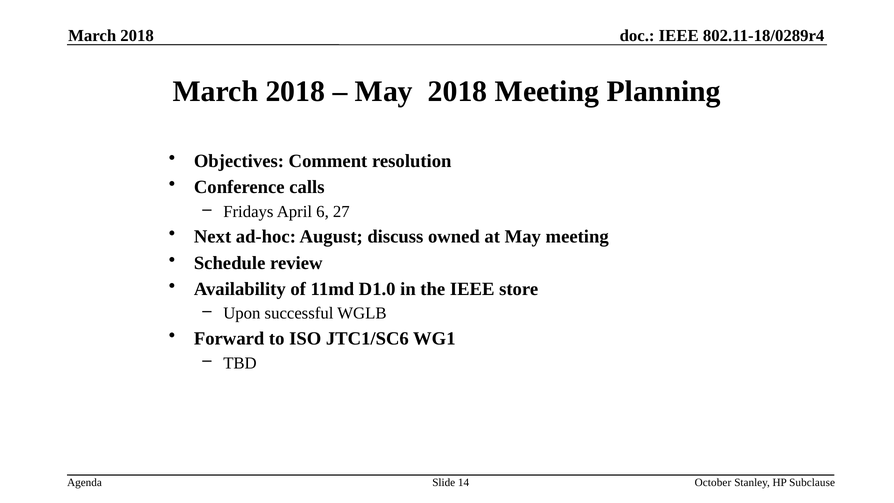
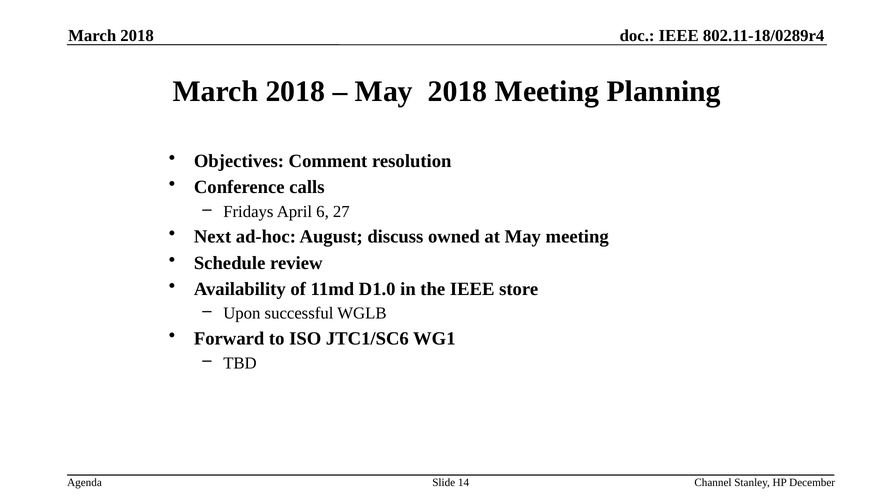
October: October -> Channel
Subclause: Subclause -> December
